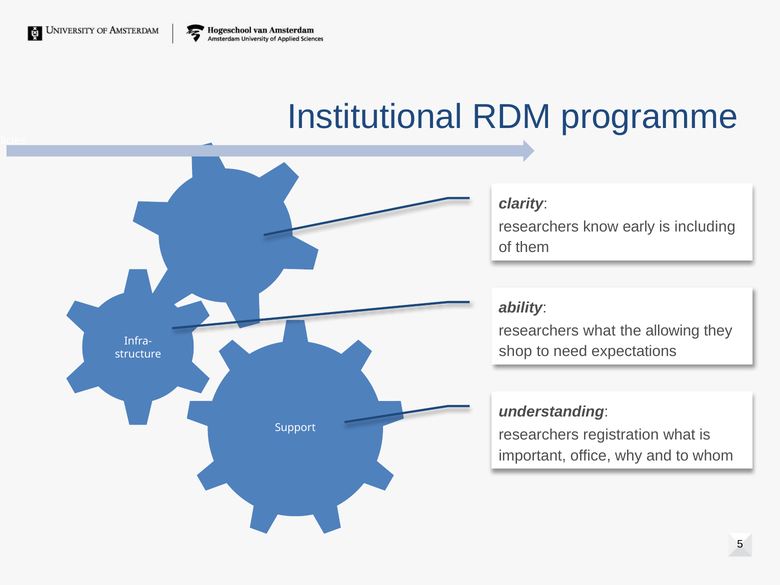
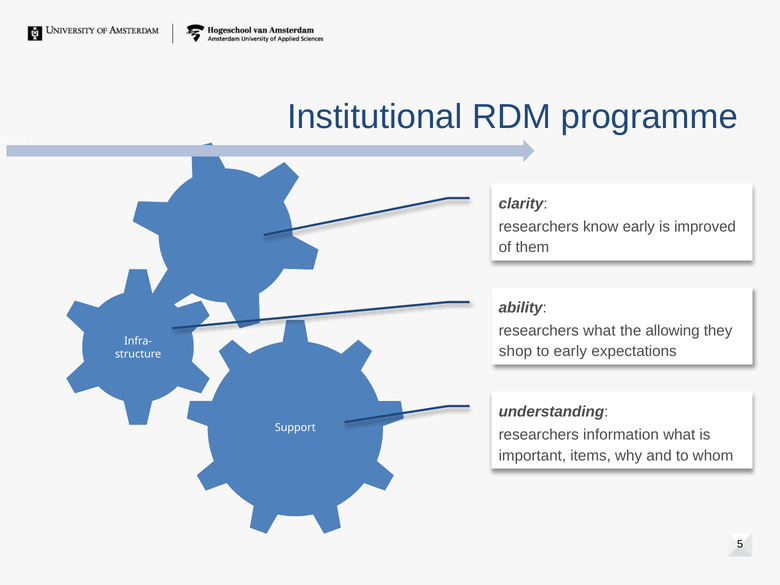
including: including -> improved
to need: need -> early
registration: registration -> information
office: office -> items
